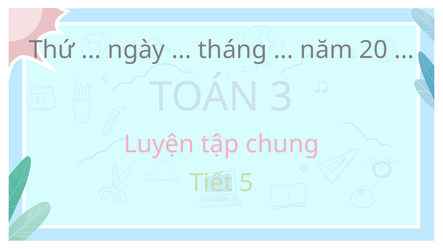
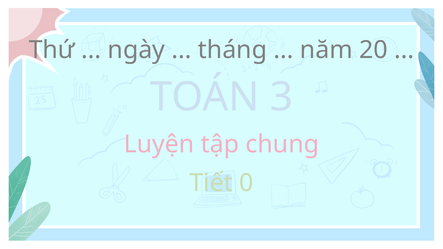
5: 5 -> 0
